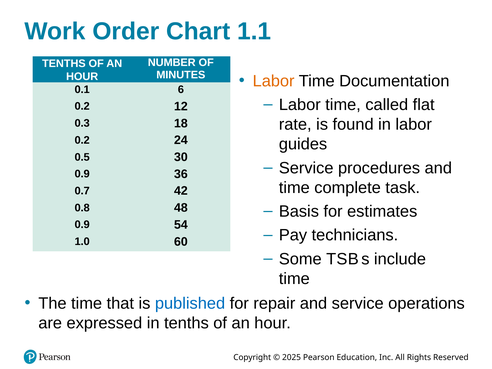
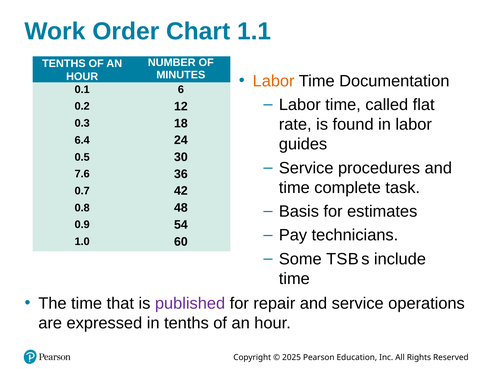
0.2 at (82, 140): 0.2 -> 6.4
0.9 at (82, 174): 0.9 -> 7.6
published colour: blue -> purple
